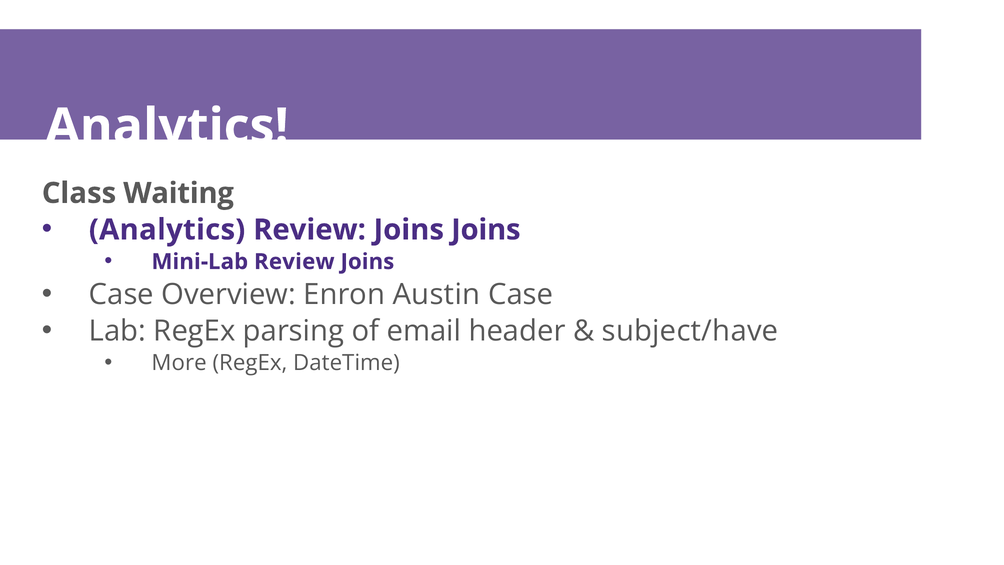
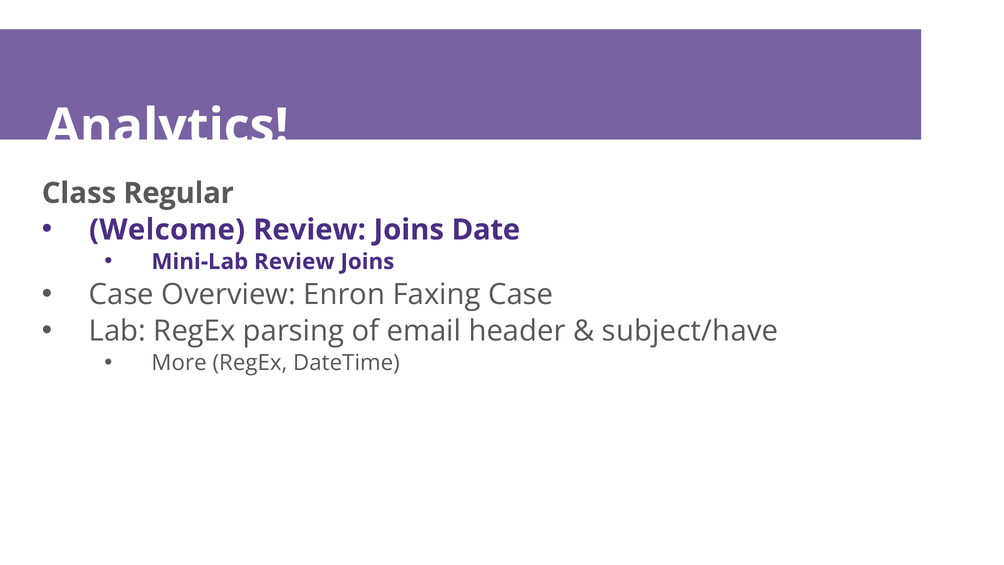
Waiting: Waiting -> Regular
Analytics at (167, 230): Analytics -> Welcome
Joins Joins: Joins -> Date
Austin: Austin -> Faxing
